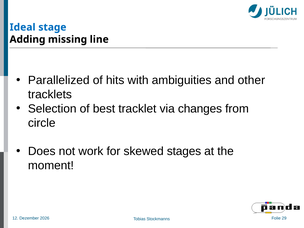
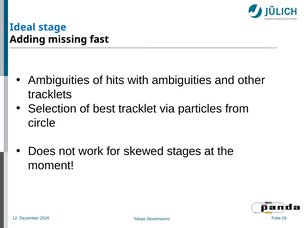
line: line -> fast
Parallelized at (59, 80): Parallelized -> Ambiguities
changes: changes -> particles
